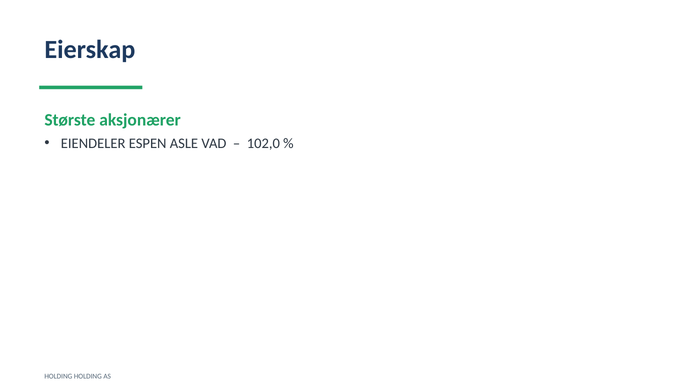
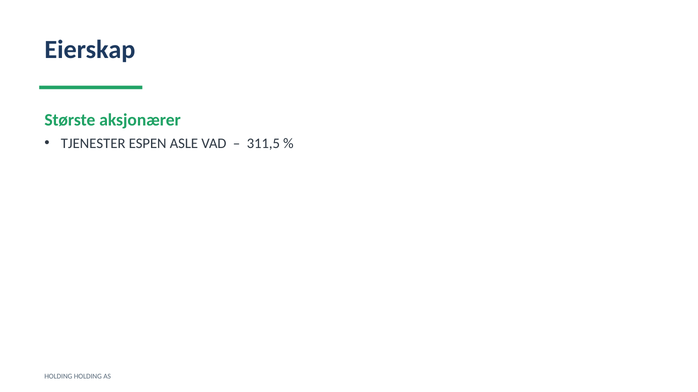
EIENDELER: EIENDELER -> TJENESTER
102,0: 102,0 -> 311,5
